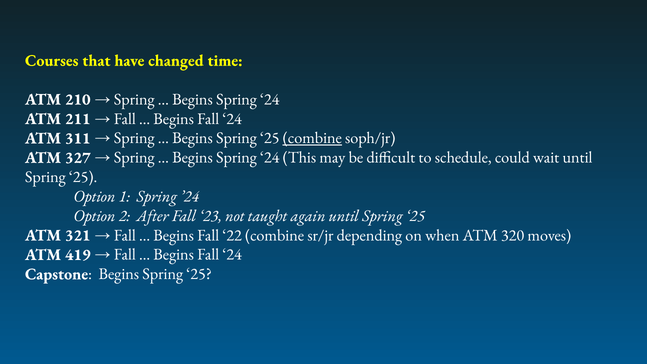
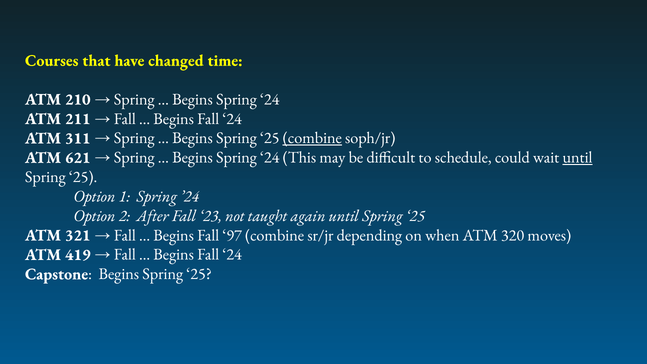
327: 327 -> 621
until at (578, 157) underline: none -> present
22: 22 -> 97
